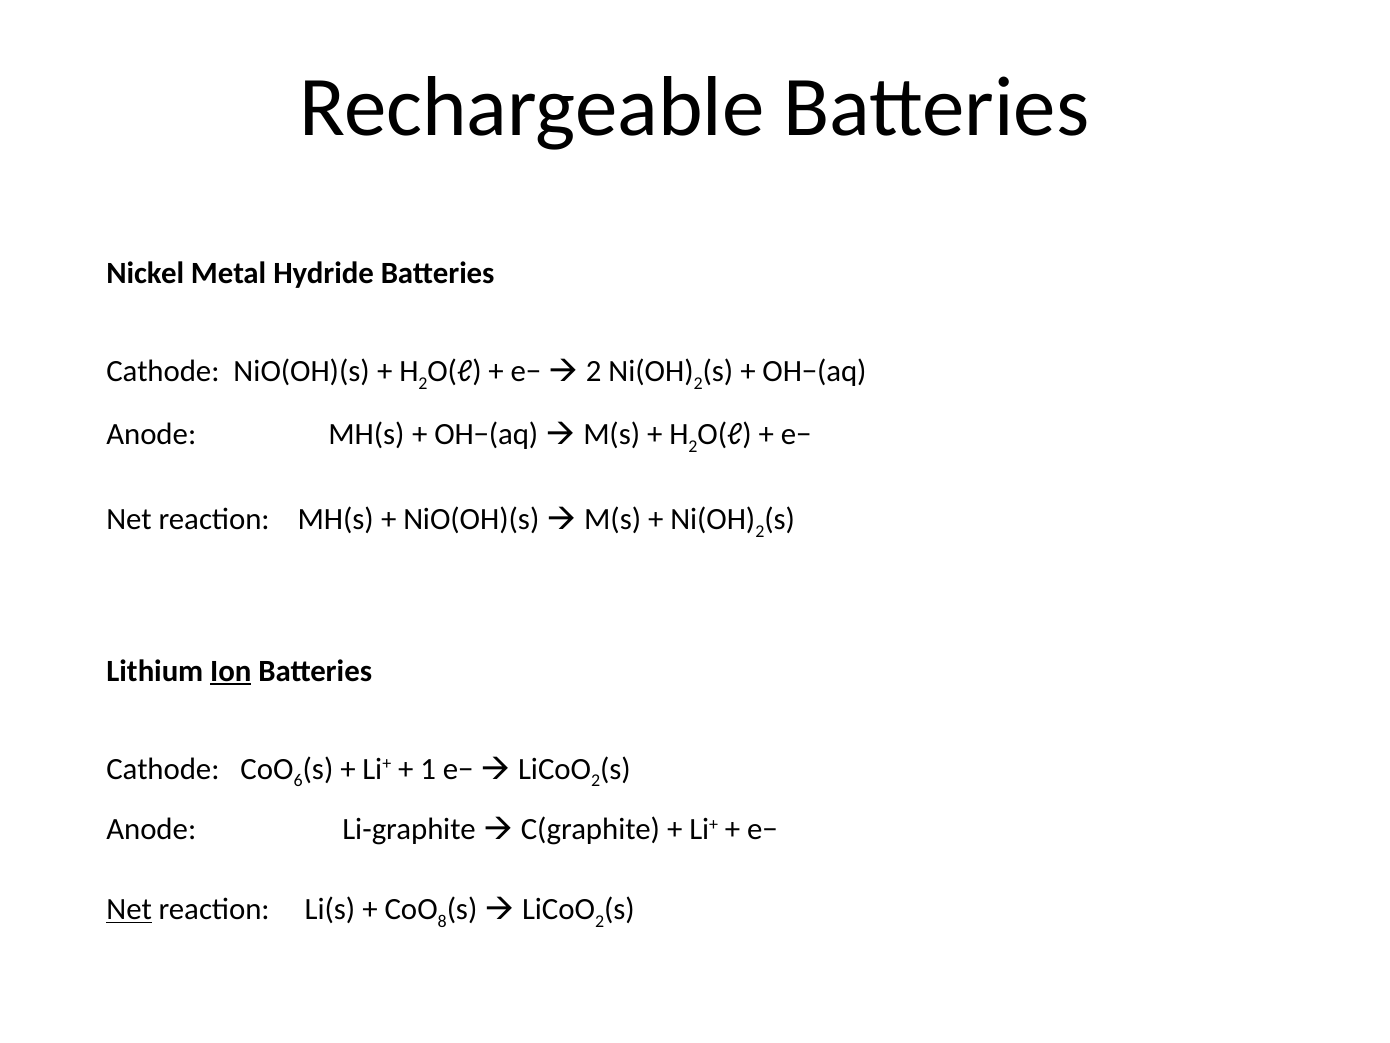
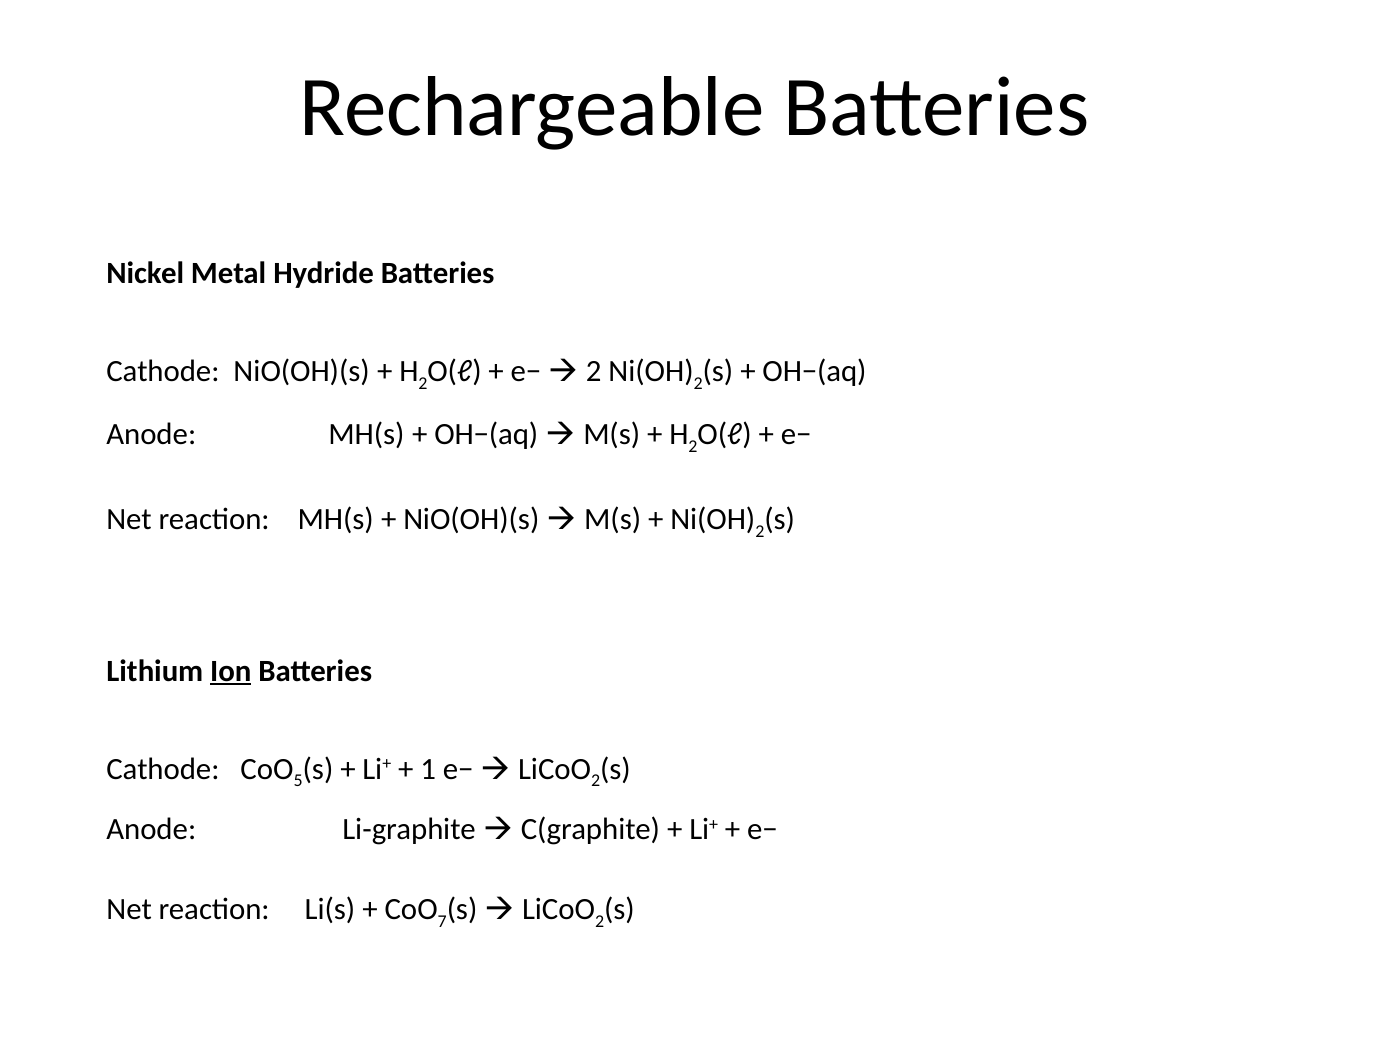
6: 6 -> 5
Net at (129, 909) underline: present -> none
8: 8 -> 7
